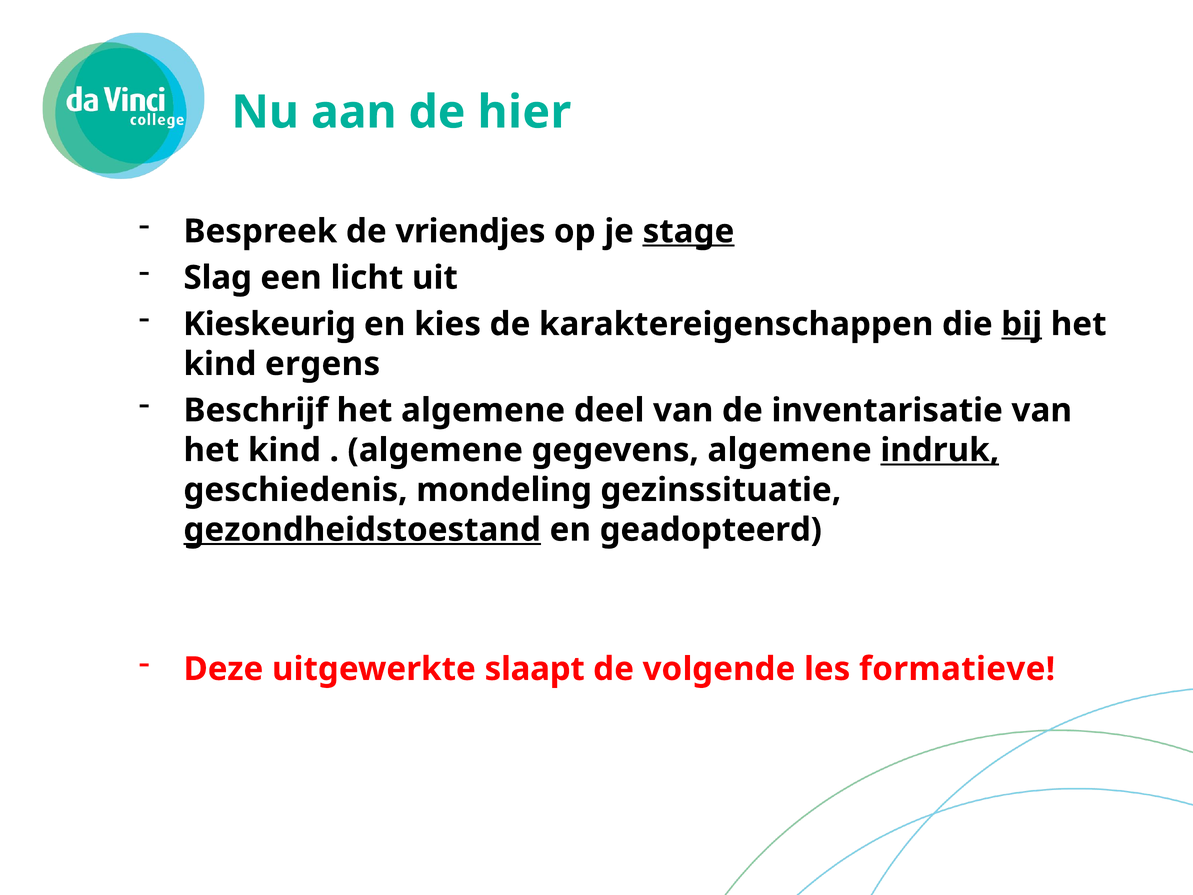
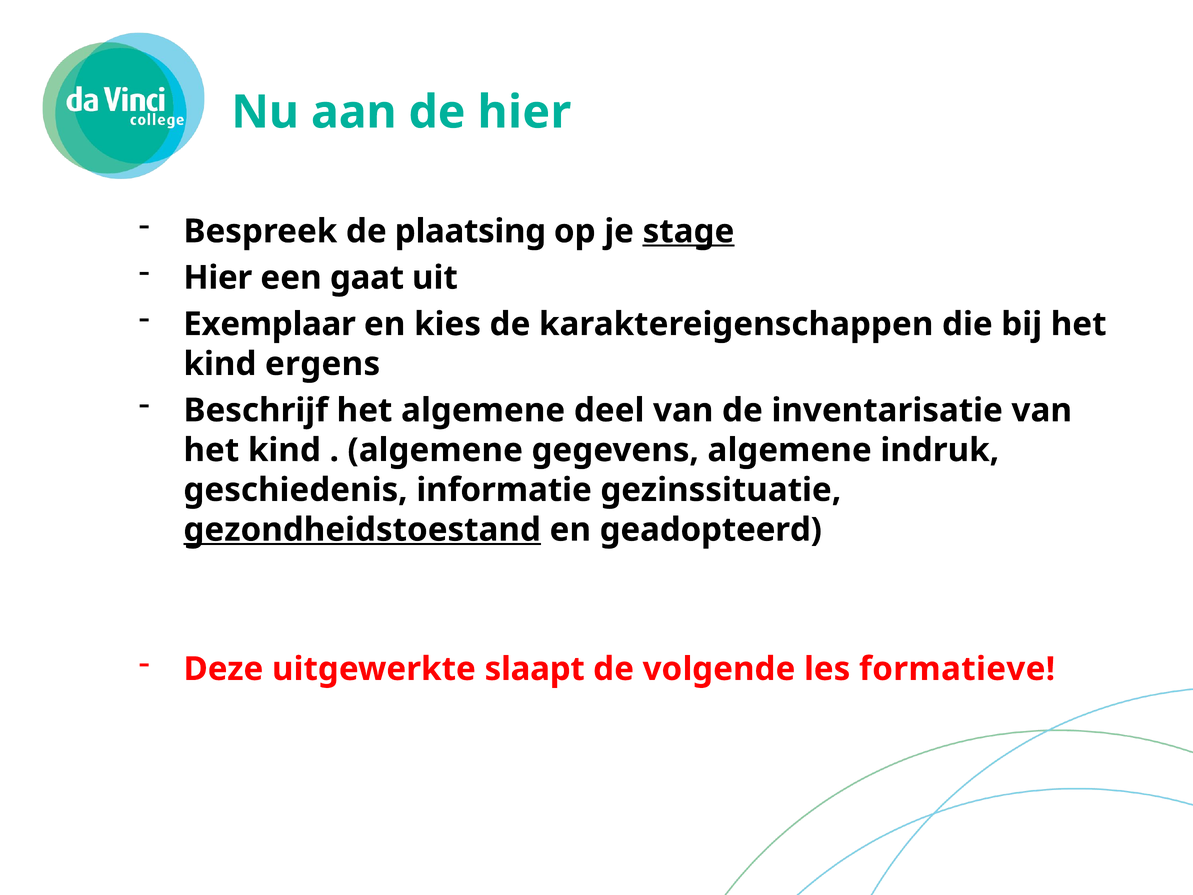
vriendjes: vriendjes -> plaatsing
Slag at (218, 278): Slag -> Hier
licht: licht -> gaat
Kieskeurig: Kieskeurig -> Exemplaar
bij underline: present -> none
indruk underline: present -> none
mondeling: mondeling -> informatie
